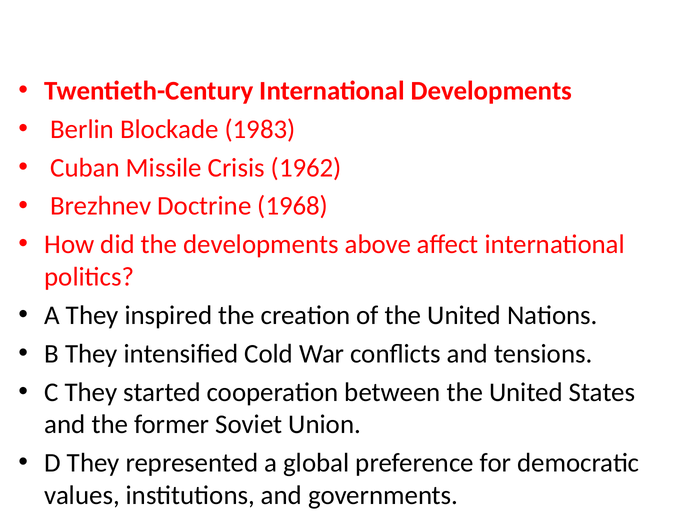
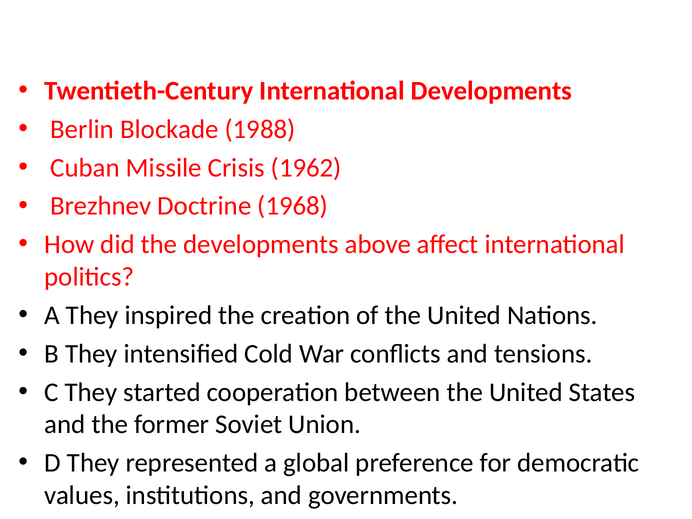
1983: 1983 -> 1988
